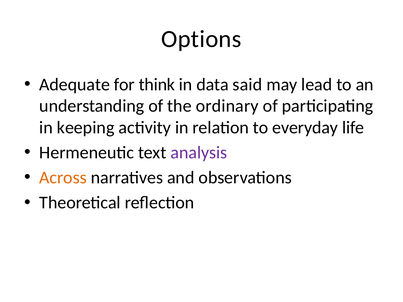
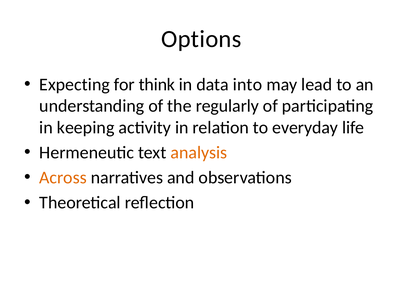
Adequate: Adequate -> Expecting
said: said -> into
ordinary: ordinary -> regularly
analysis colour: purple -> orange
